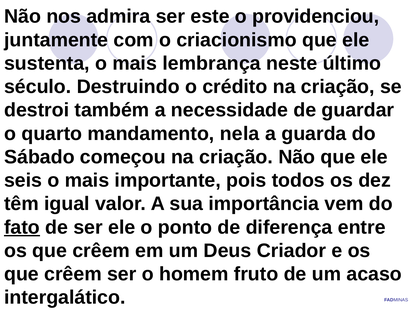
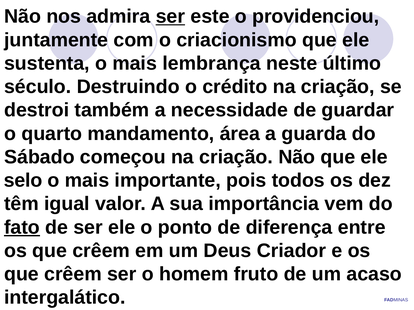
ser at (170, 17) underline: none -> present
nela: nela -> área
seis: seis -> selo
